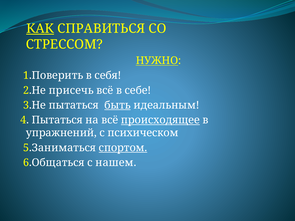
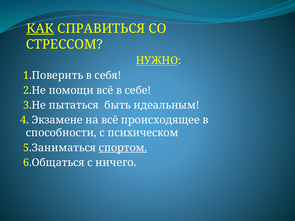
присечь: присечь -> помощи
быть underline: present -> none
4 Пытаться: Пытаться -> Экзамене
происходящее underline: present -> none
упражнений: упражнений -> способности
нашем: нашем -> ничего
